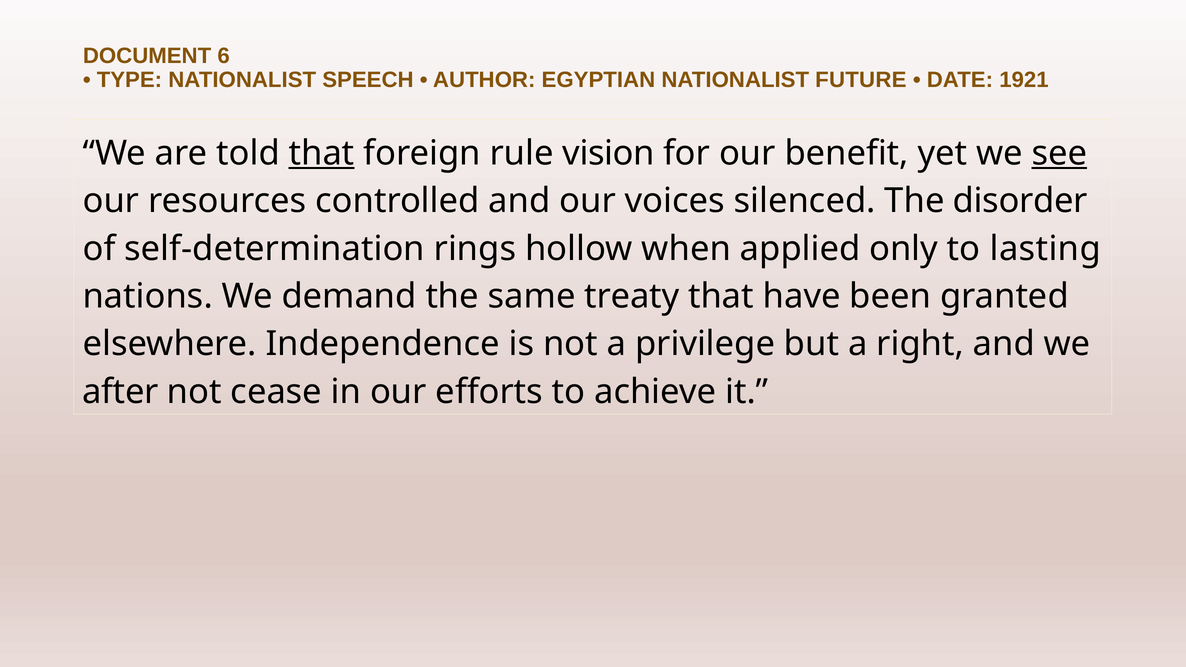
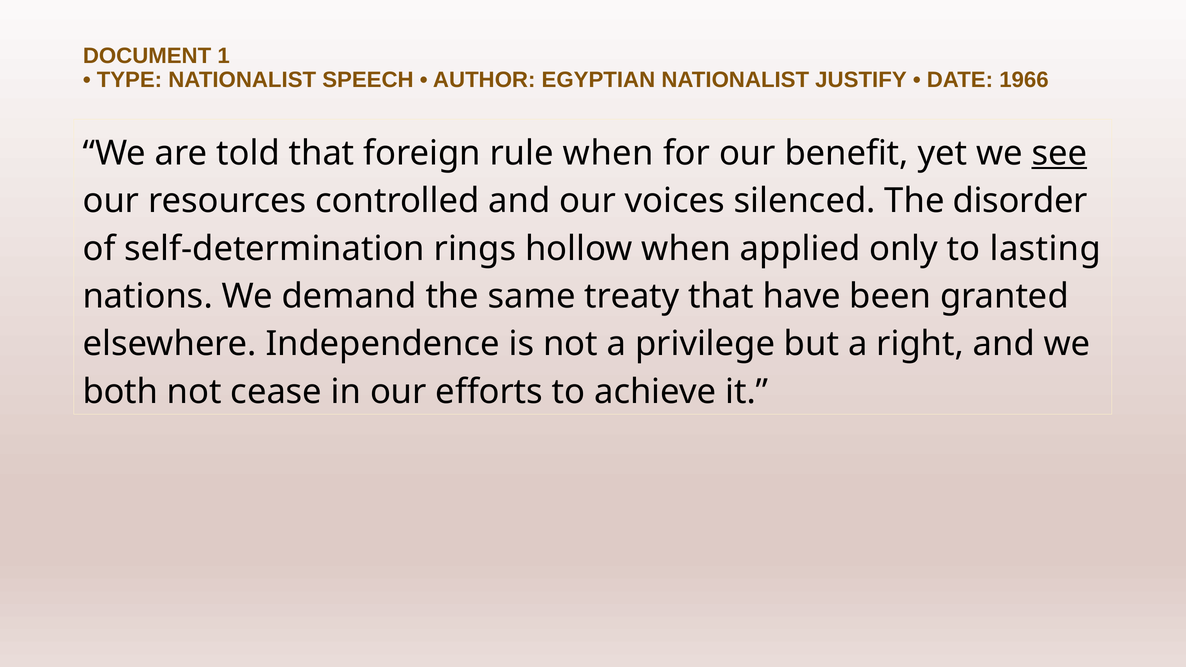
6: 6 -> 1
FUTURE: FUTURE -> JUSTIFY
1921: 1921 -> 1966
that at (322, 153) underline: present -> none
rule vision: vision -> when
after: after -> both
